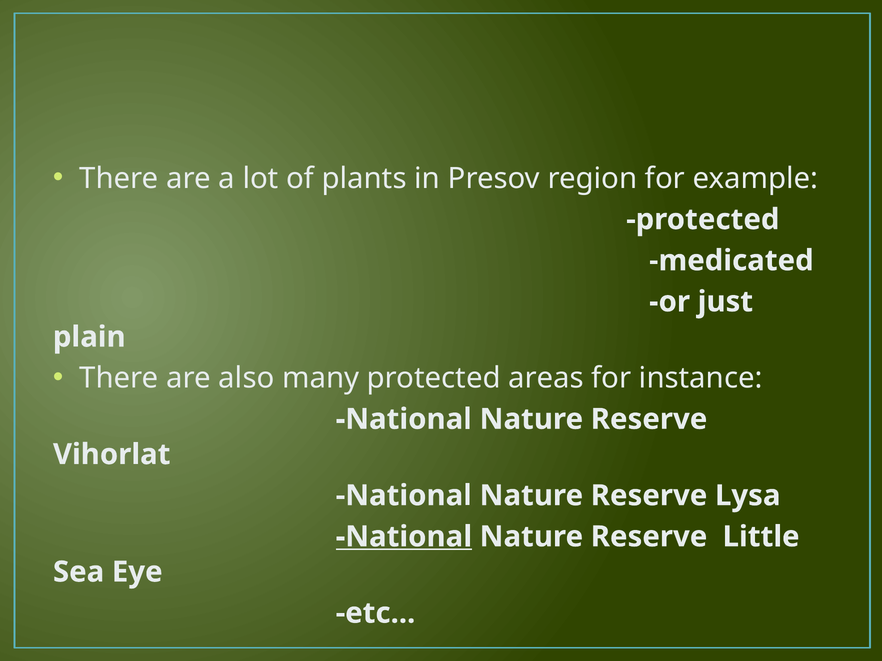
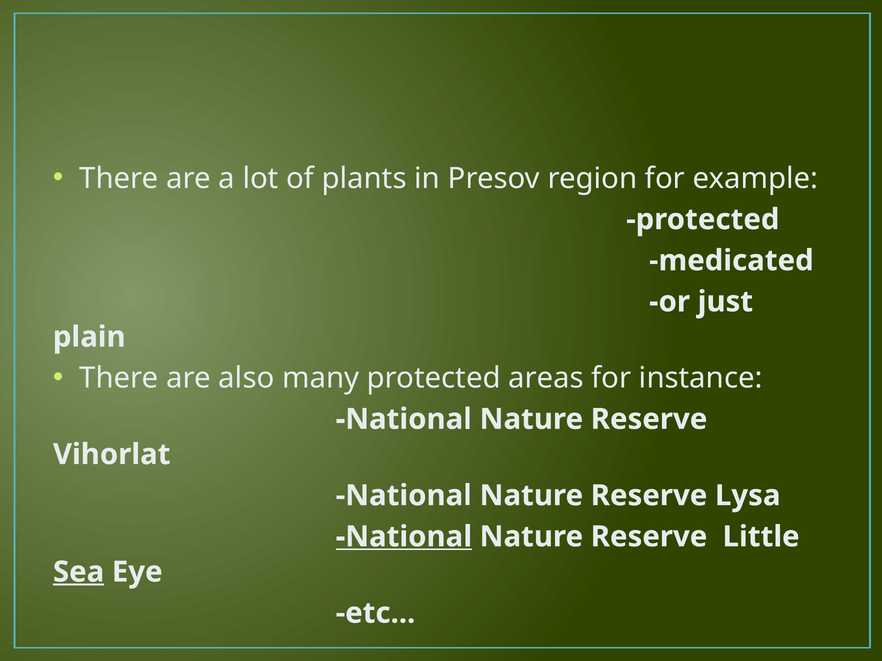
Sea underline: none -> present
